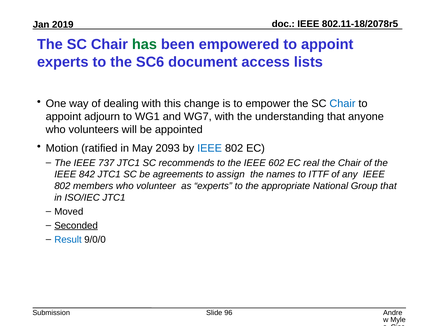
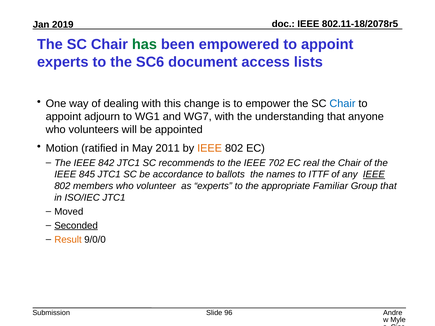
2093: 2093 -> 2011
IEEE at (210, 148) colour: blue -> orange
737: 737 -> 842
602: 602 -> 702
842: 842 -> 845
agreements: agreements -> accordance
assign: assign -> ballots
IEEE at (374, 175) underline: none -> present
National: National -> Familiar
Result colour: blue -> orange
